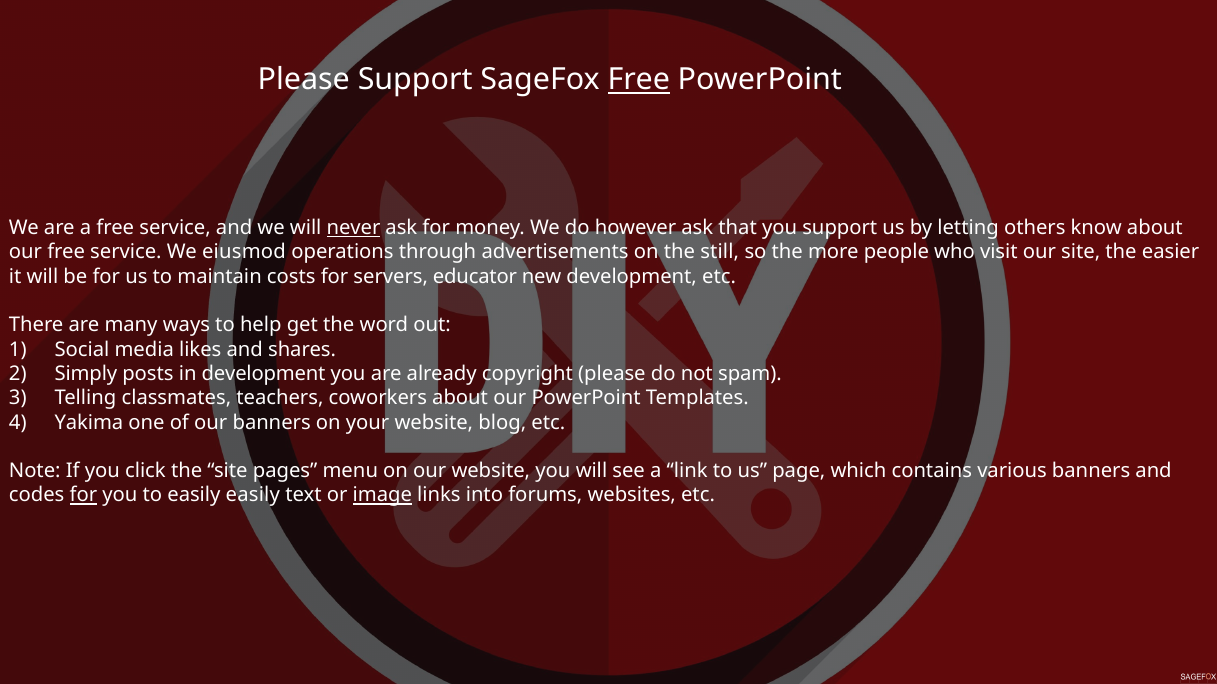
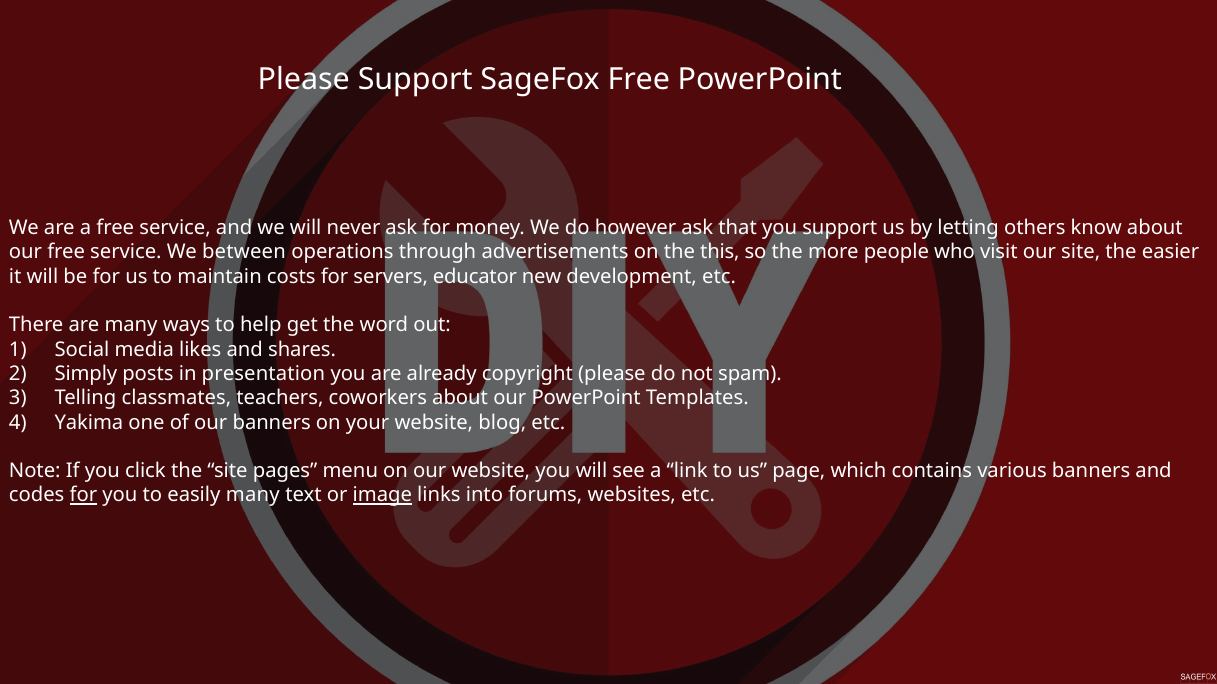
Free at (639, 80) underline: present -> none
never underline: present -> none
eiusmod: eiusmod -> between
still: still -> this
in development: development -> presentation
easily easily: easily -> many
